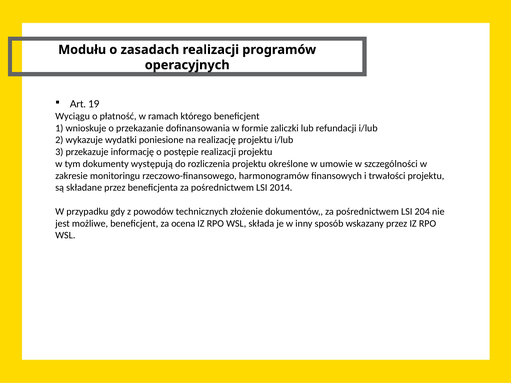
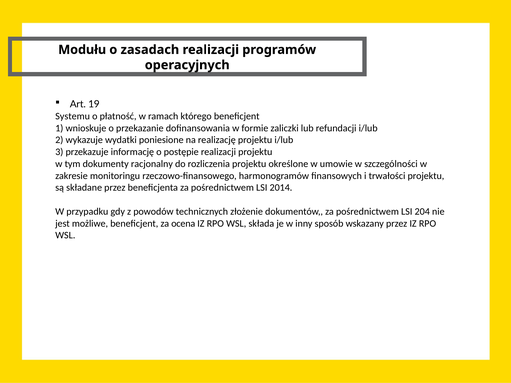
Wyciągu: Wyciągu -> Systemu
występują: występują -> racjonalny
